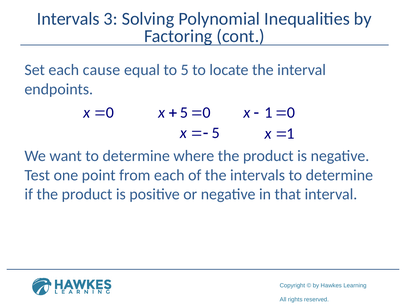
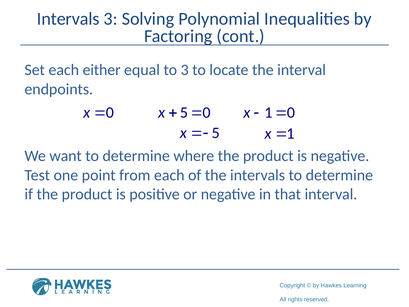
cause: cause -> either
to 5: 5 -> 3
